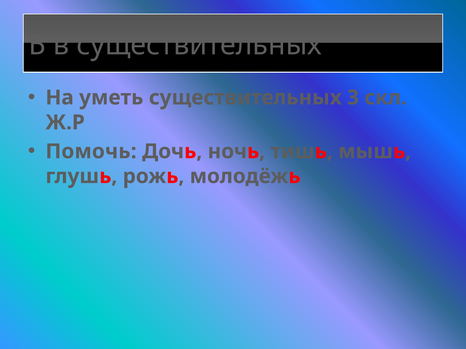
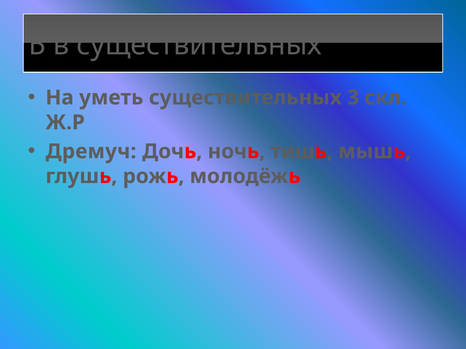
Помочь: Помочь -> Дремуч
